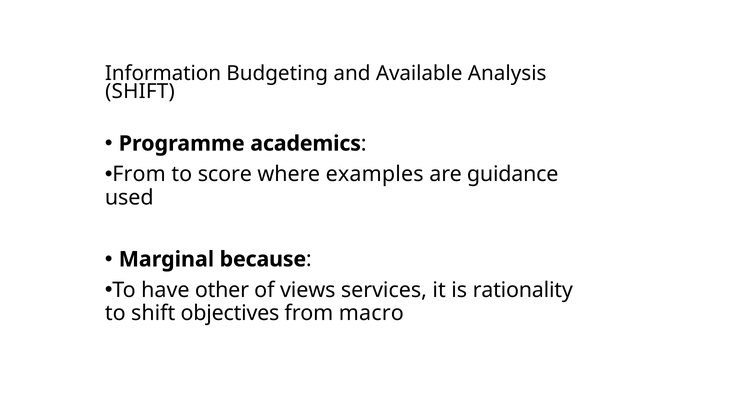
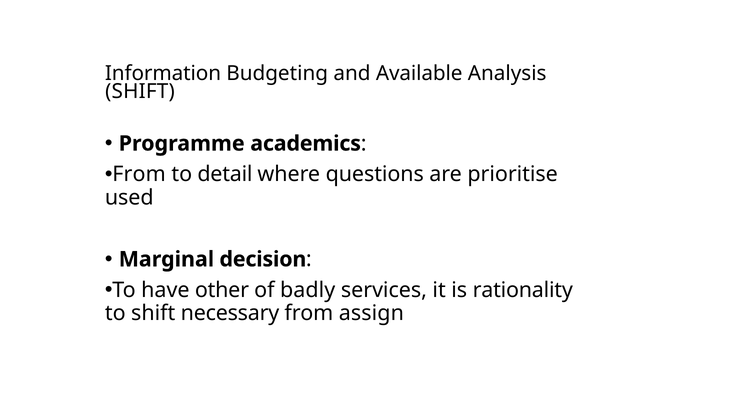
score: score -> detail
examples: examples -> questions
guidance: guidance -> prioritise
because: because -> decision
views: views -> badly
objectives: objectives -> necessary
macro: macro -> assign
